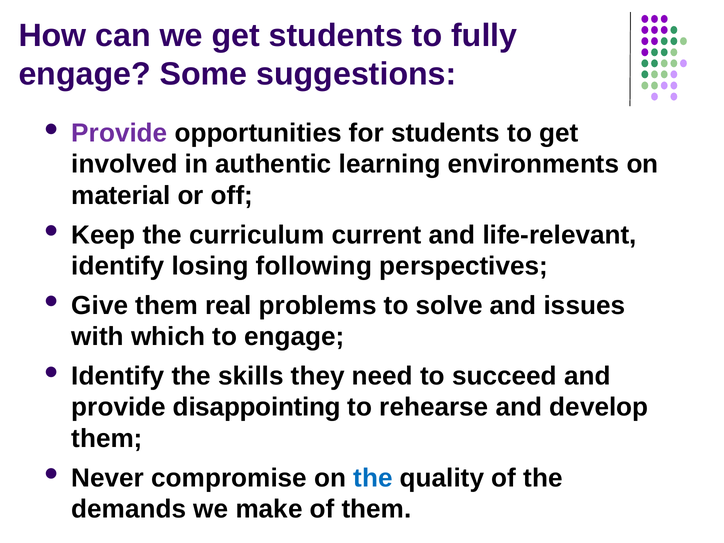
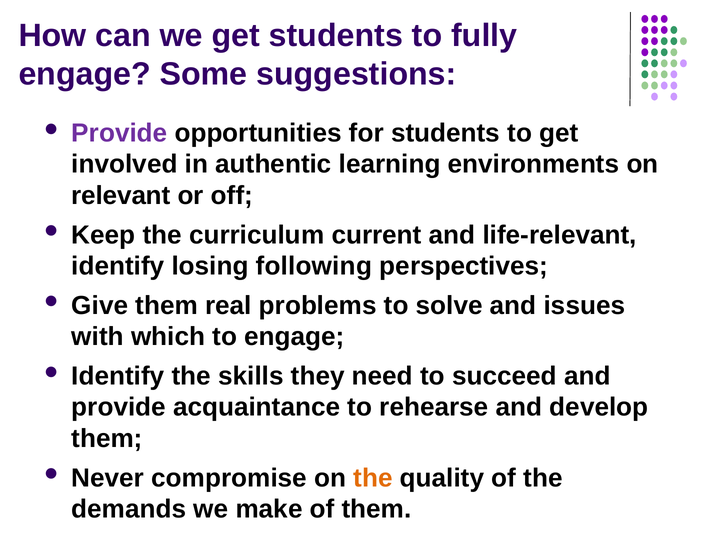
material: material -> relevant
disappointing: disappointing -> acquaintance
the at (373, 478) colour: blue -> orange
